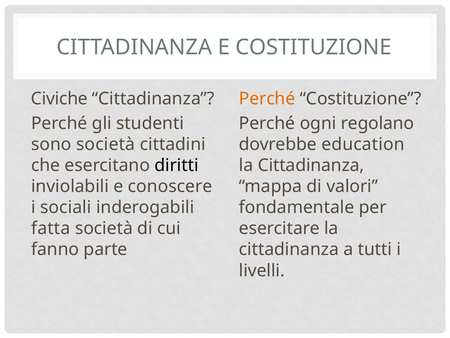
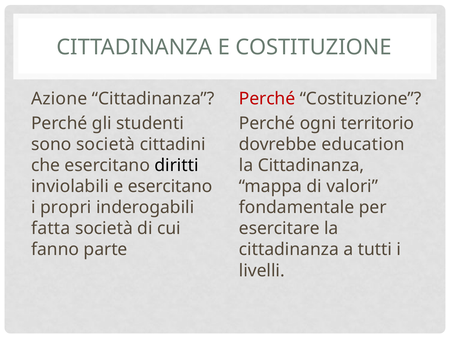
Civiche: Civiche -> Azione
Perché at (267, 99) colour: orange -> red
regolano: regolano -> territorio
e conoscere: conoscere -> esercitano
sociali: sociali -> propri
